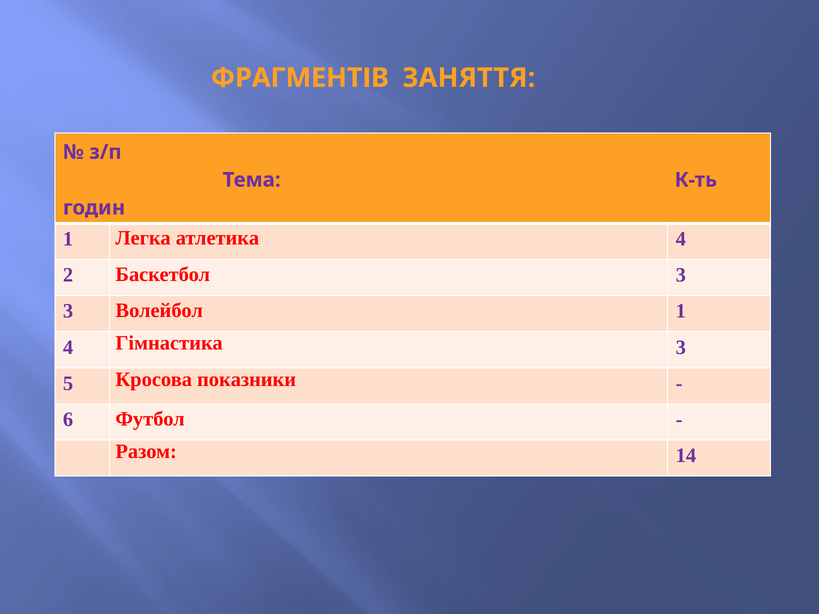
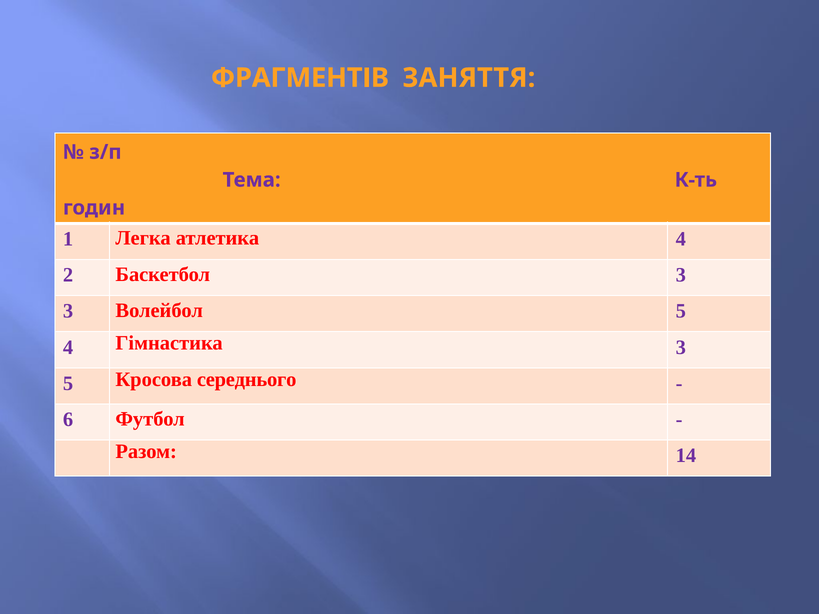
Волейбол 1: 1 -> 5
показники: показники -> середнього
